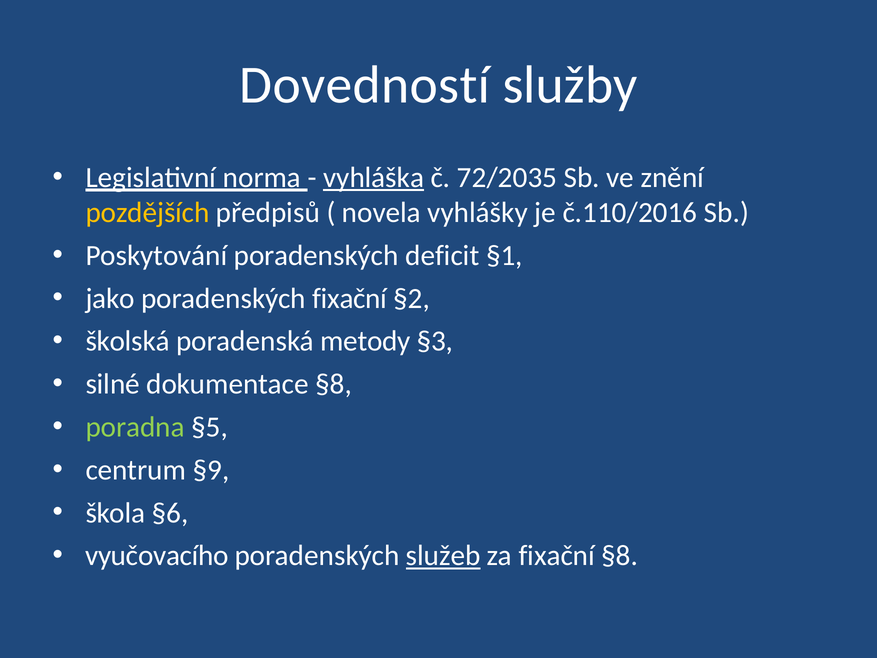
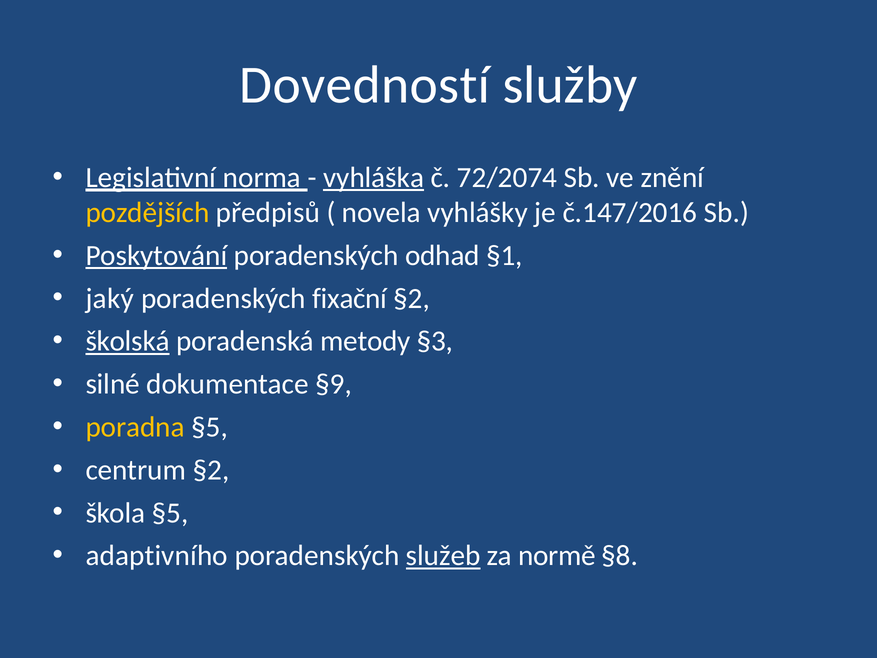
72/2035: 72/2035 -> 72/2074
č.110/2016: č.110/2016 -> č.147/2016
Poskytování underline: none -> present
deficit: deficit -> odhad
jako: jako -> jaký
školská underline: none -> present
dokumentace §8: §8 -> §9
poradna colour: light green -> yellow
centrum §9: §9 -> §2
škola §6: §6 -> §5
vyučovacího: vyučovacího -> adaptivního
za fixační: fixační -> normě
